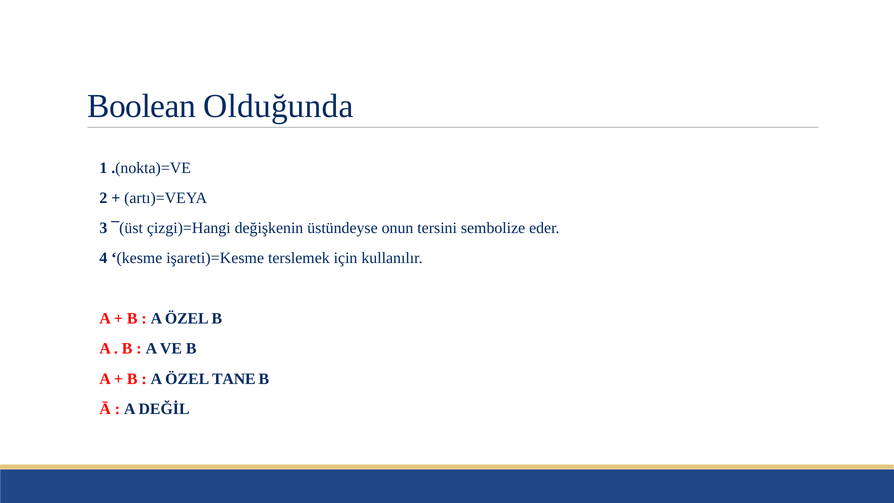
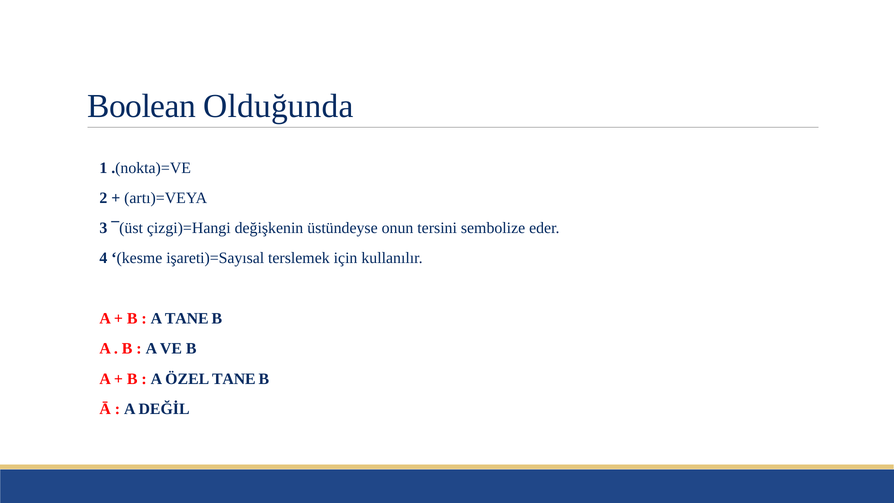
işareti)=Kesme: işareti)=Kesme -> işareti)=Sayısal
ÖZEL at (187, 318): ÖZEL -> TANE
